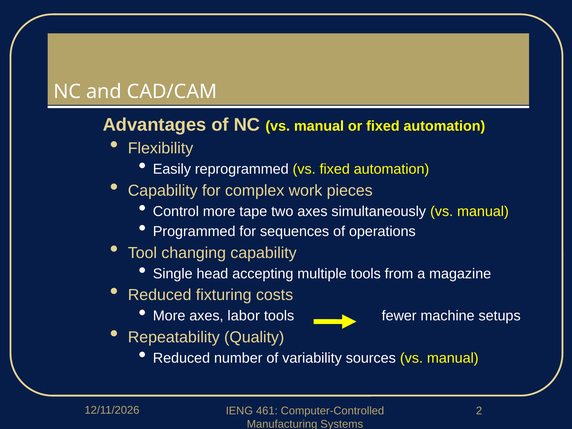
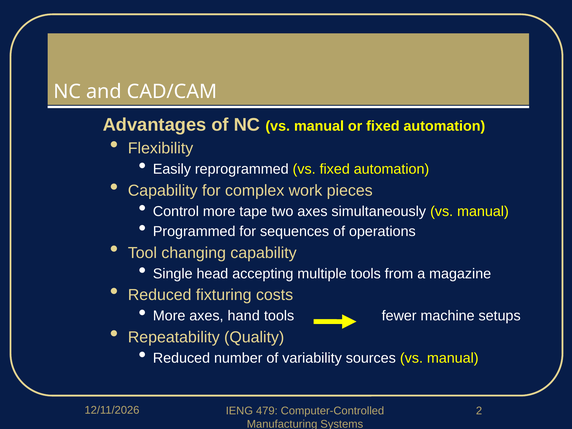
labor: labor -> hand
461: 461 -> 479
